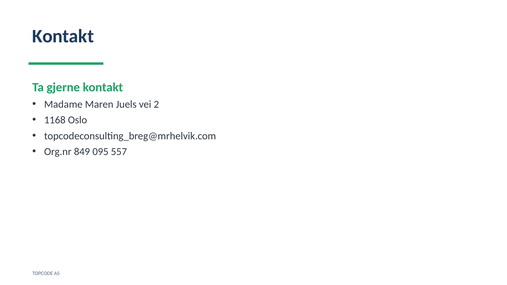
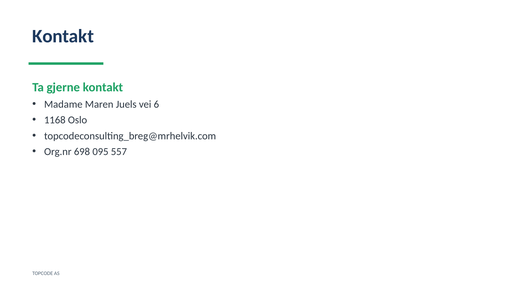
2: 2 -> 6
849: 849 -> 698
